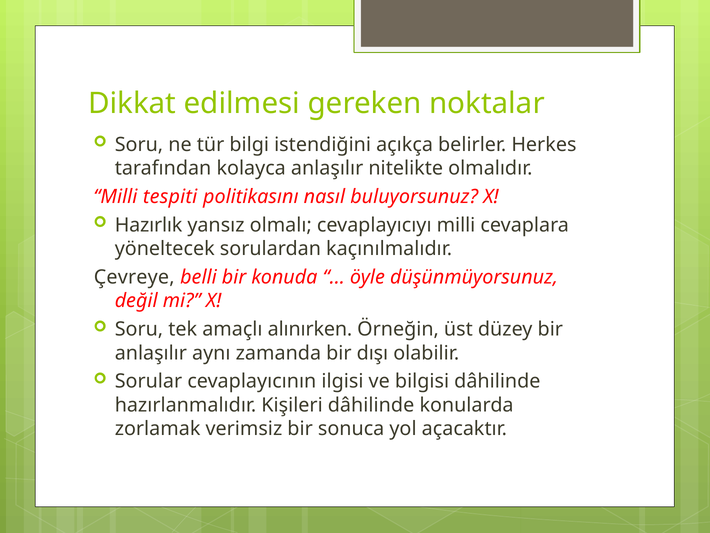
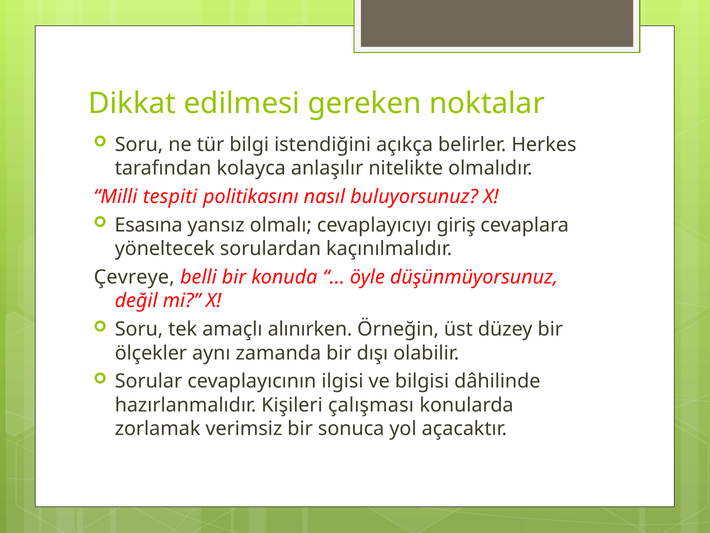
Hazırlık: Hazırlık -> Esasına
cevaplayıcıyı milli: milli -> giriş
anlaşılır at (151, 353): anlaşılır -> ölçekler
Kişileri dâhilinde: dâhilinde -> çalışması
